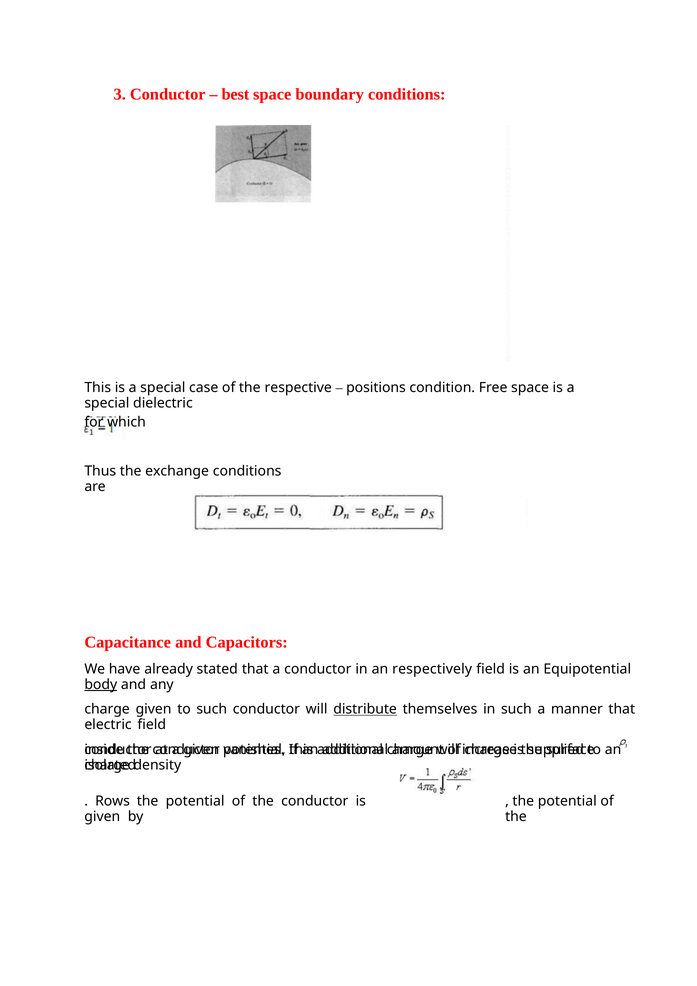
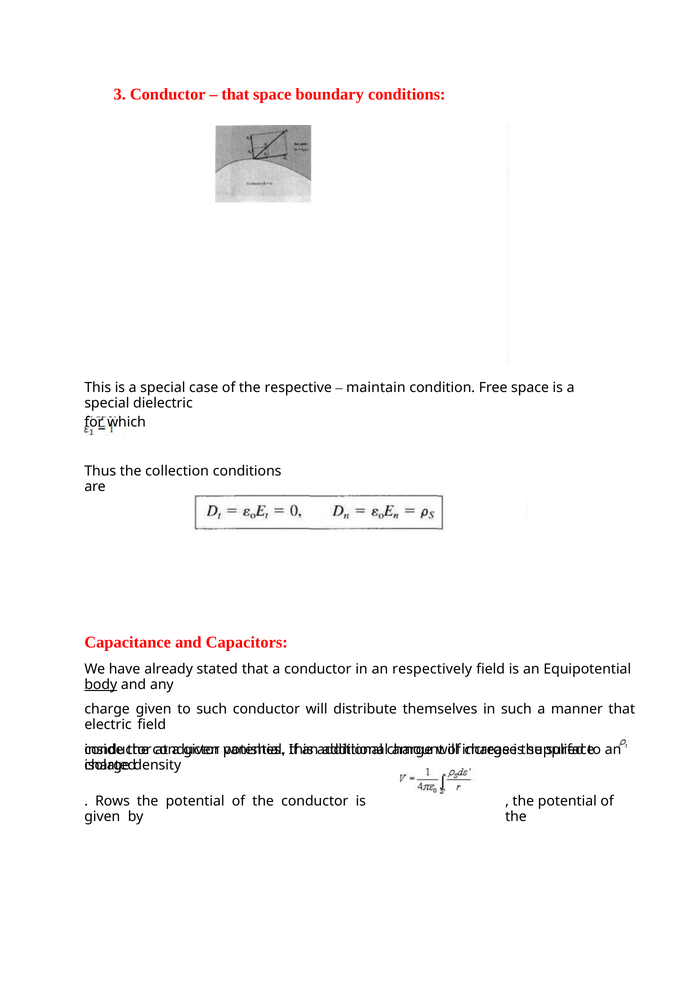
best at (235, 94): best -> that
positions: positions -> maintain
exchange: exchange -> collection
distribute underline: present -> none
